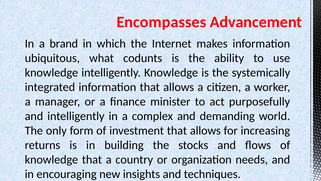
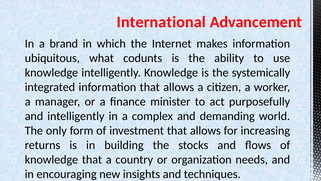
Encompasses: Encompasses -> International
